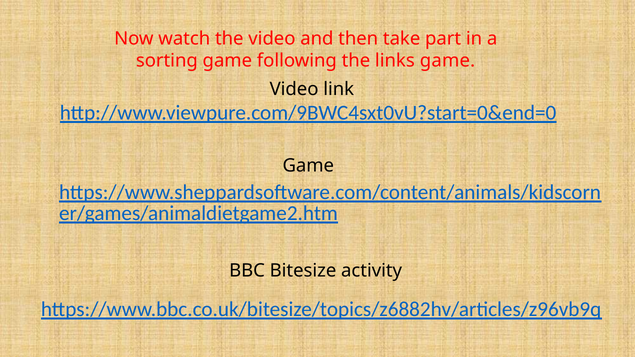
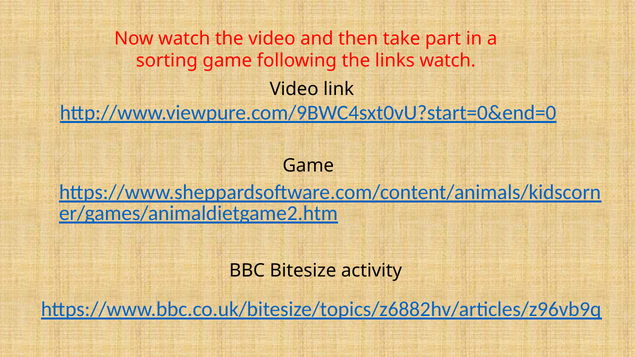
links game: game -> watch
